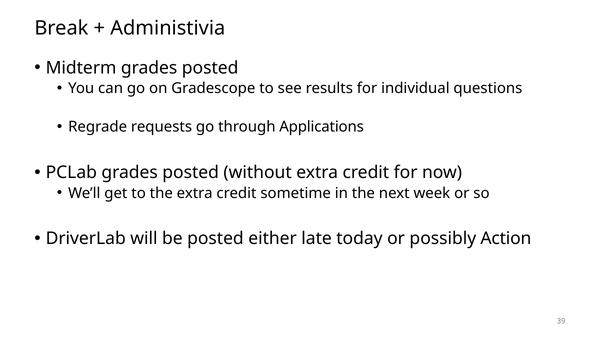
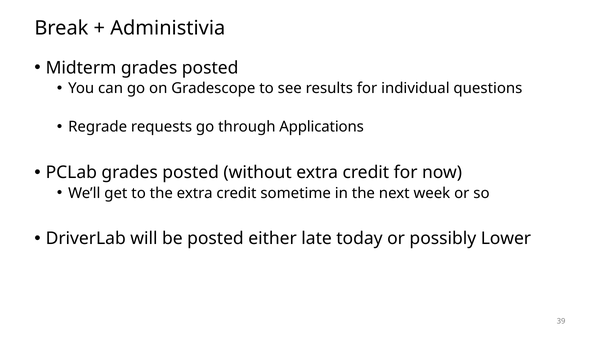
Action: Action -> Lower
